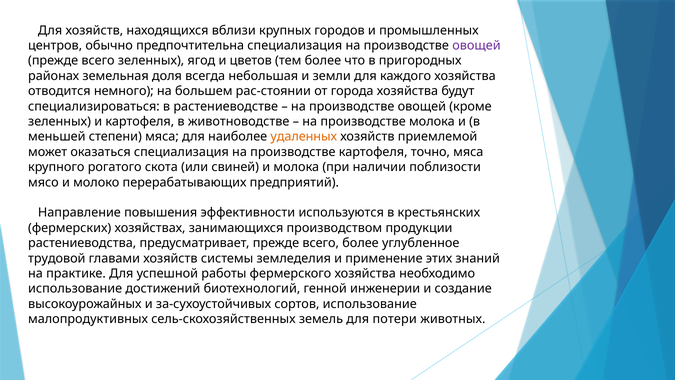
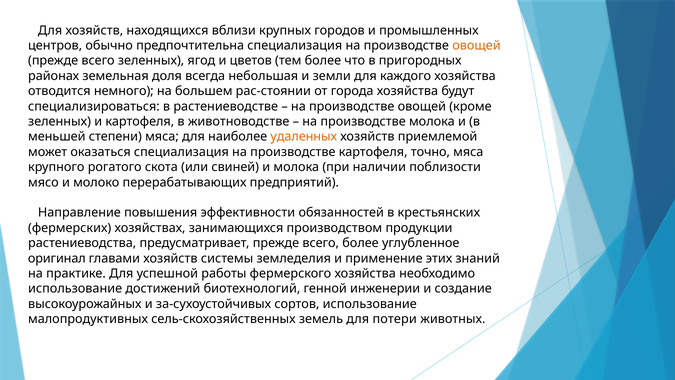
овощей at (476, 45) colour: purple -> orange
используются: используются -> обязанностей
трудовой: трудовой -> оригинал
